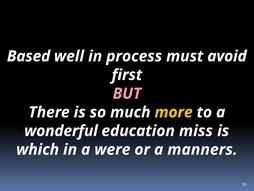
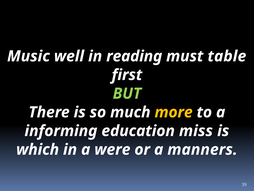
Based: Based -> Music
process: process -> reading
avoid: avoid -> table
BUT colour: pink -> light green
wonderful: wonderful -> informing
